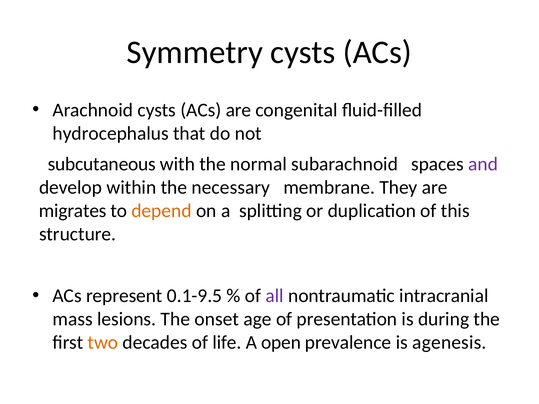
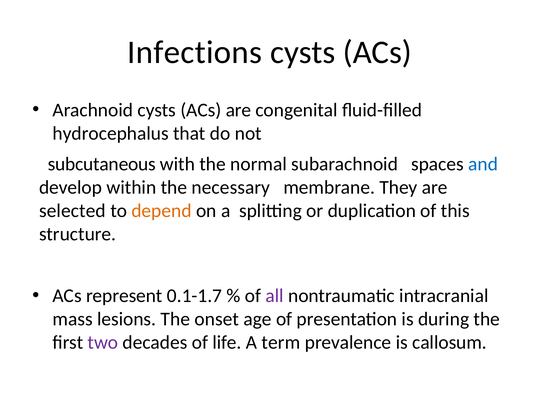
Symmetry: Symmetry -> Infections
and colour: purple -> blue
migrates: migrates -> selected
0.1-9.5: 0.1-9.5 -> 0.1-1.7
two colour: orange -> purple
open: open -> term
agenesis: agenesis -> callosum
